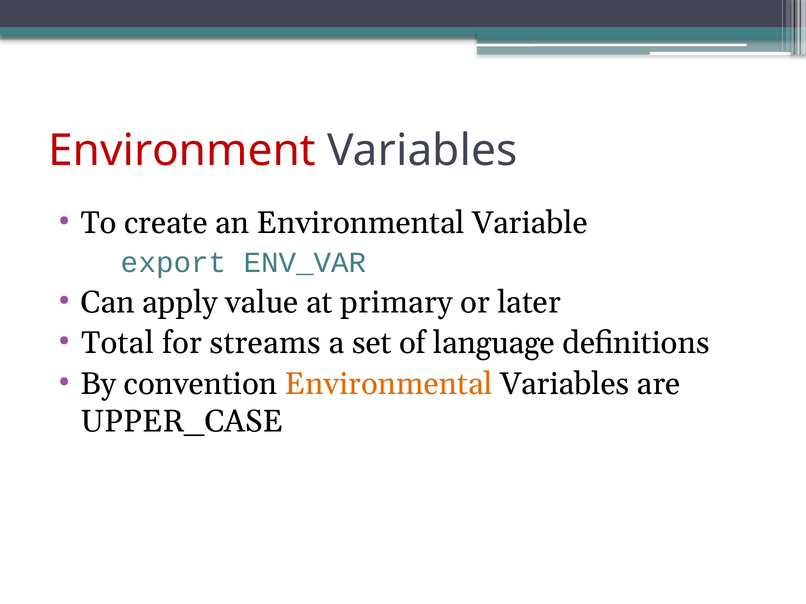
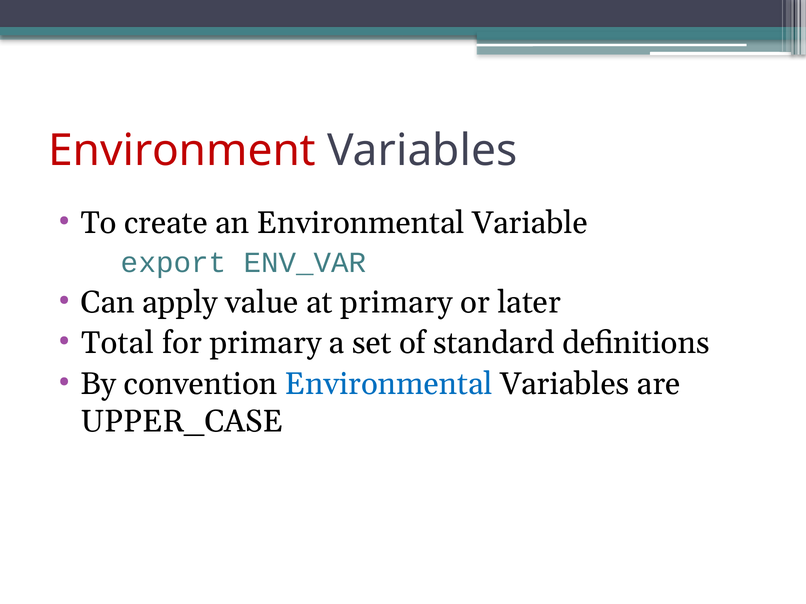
for streams: streams -> primary
language: language -> standard
Environmental at (389, 384) colour: orange -> blue
